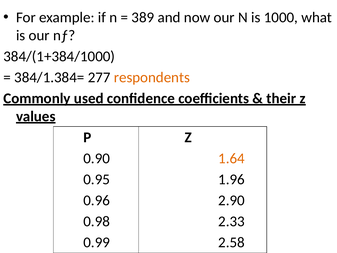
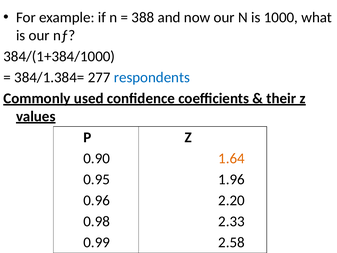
389: 389 -> 388
respondents colour: orange -> blue
2.90: 2.90 -> 2.20
